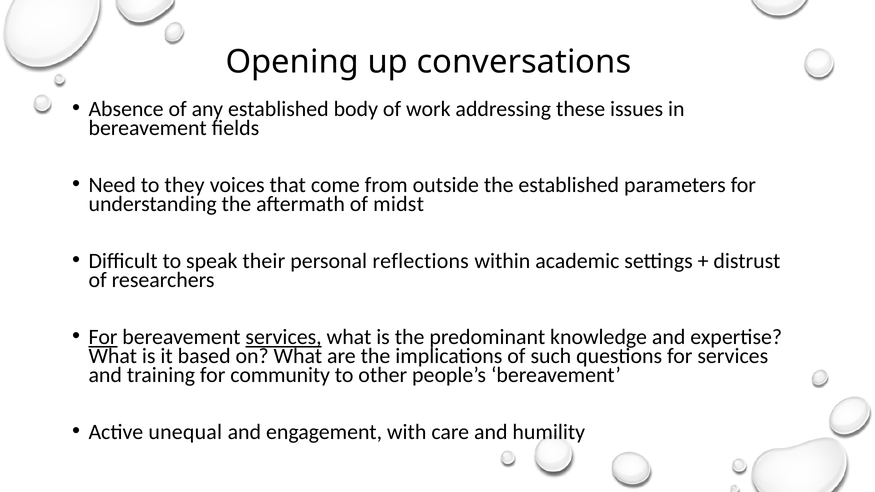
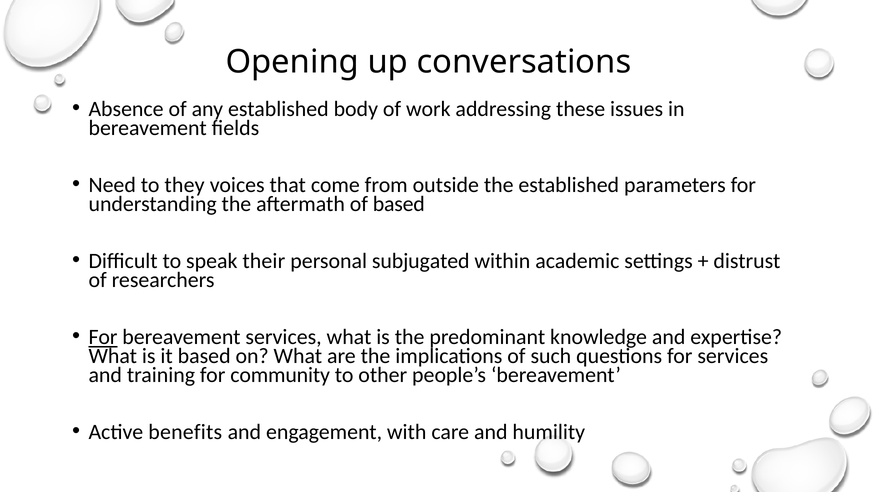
of midst: midst -> based
reflections: reflections -> subjugated
services at (284, 337) underline: present -> none
unequal: unequal -> benefits
